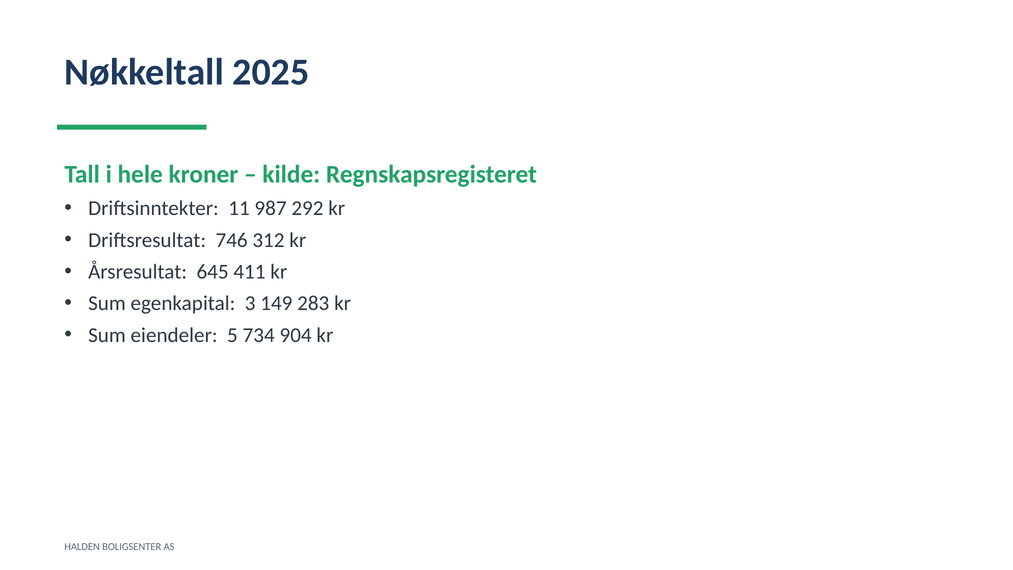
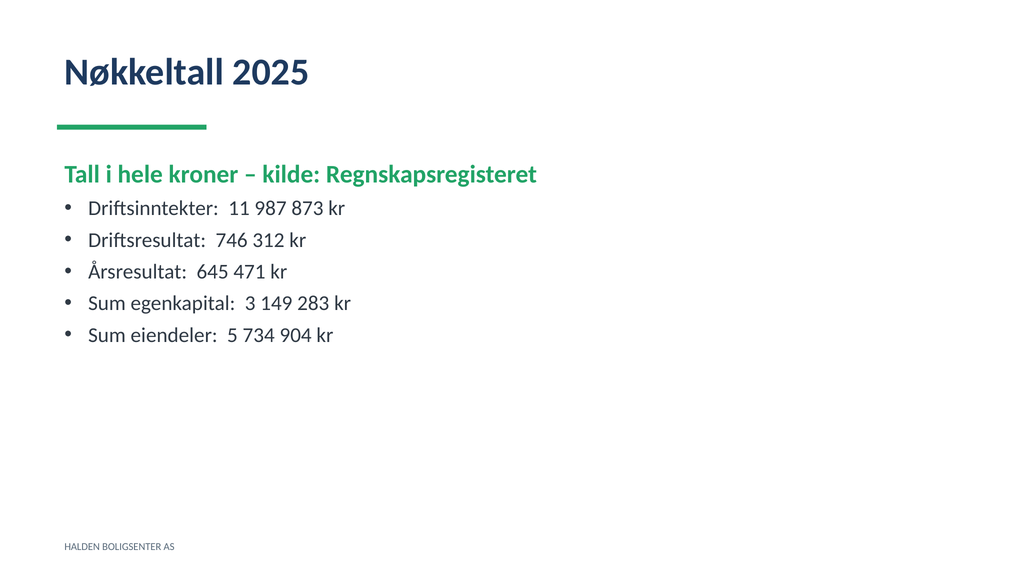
292: 292 -> 873
411: 411 -> 471
